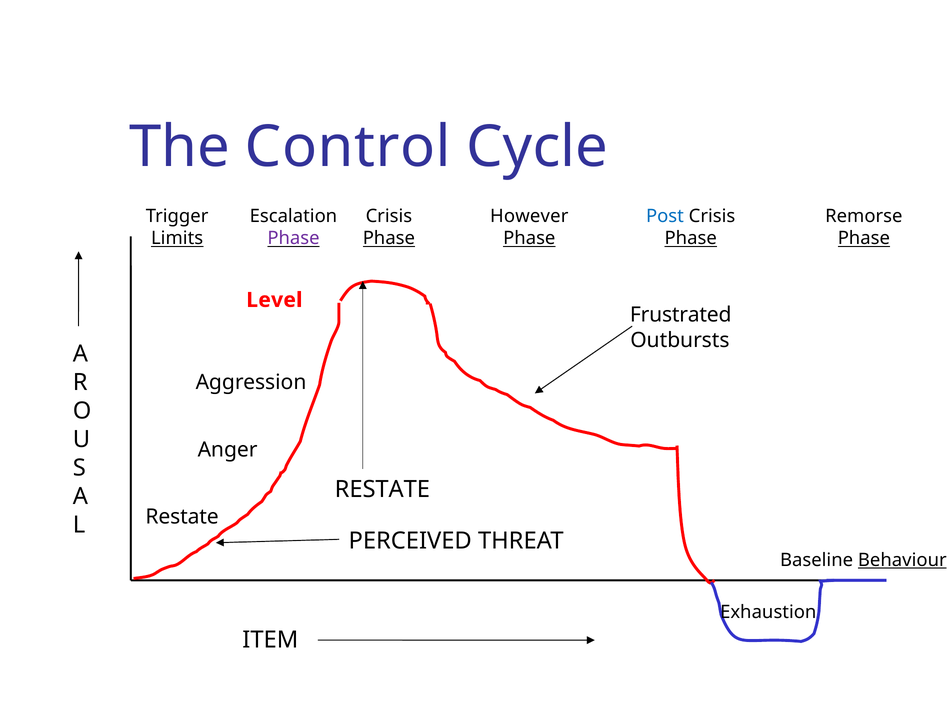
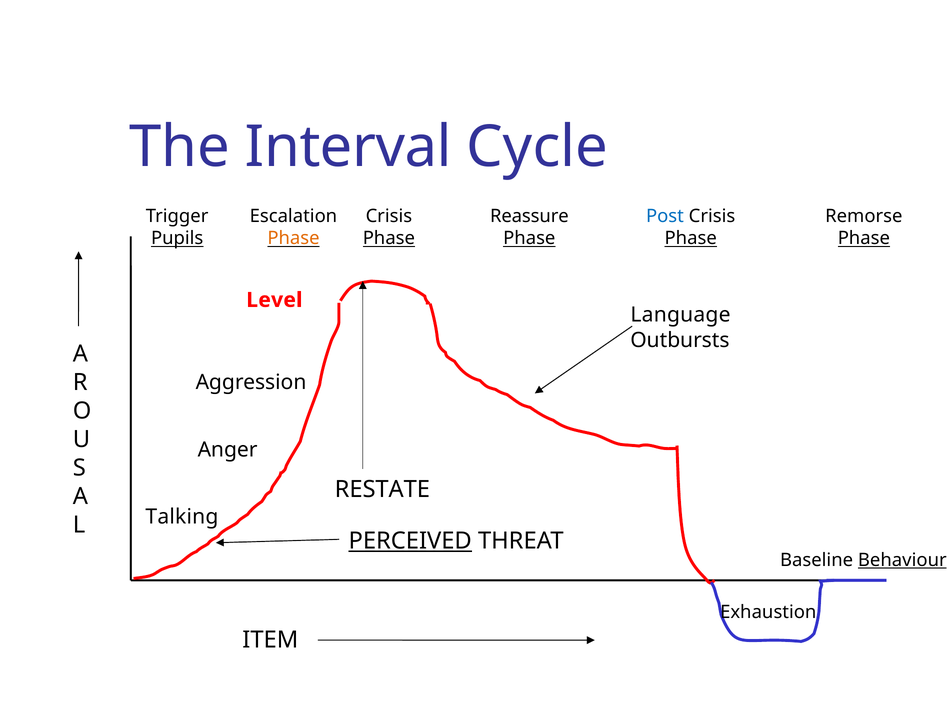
Control: Control -> Interval
However: However -> Reassure
Limits: Limits -> Pupils
Phase at (293, 238) colour: purple -> orange
Frustrated: Frustrated -> Language
Restate at (182, 517): Restate -> Talking
PERCEIVED underline: none -> present
